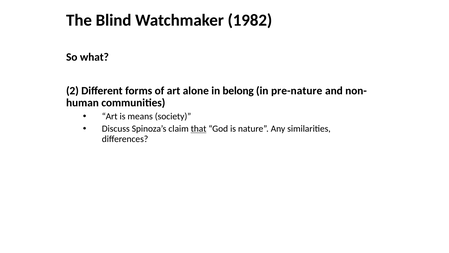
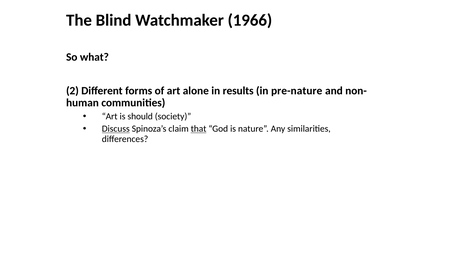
1982: 1982 -> 1966
belong: belong -> results
means: means -> should
Discuss underline: none -> present
